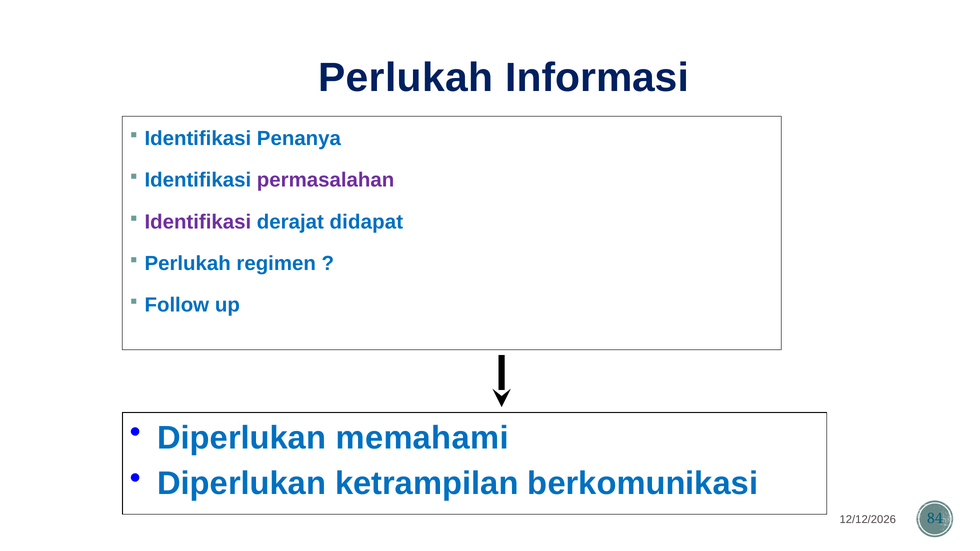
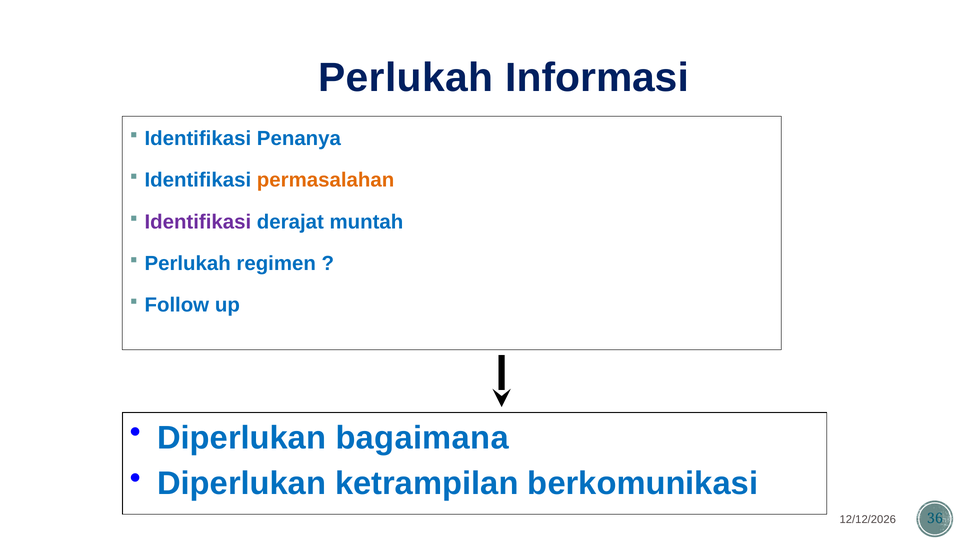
permasalahan colour: purple -> orange
didapat: didapat -> muntah
memahami: memahami -> bagaimana
84: 84 -> 36
